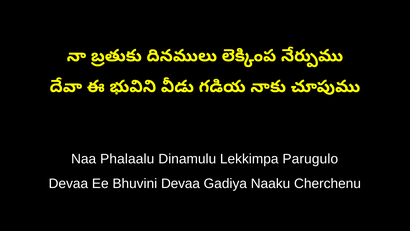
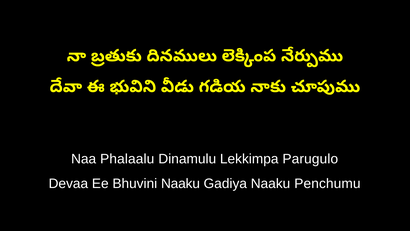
Bhuvini Devaa: Devaa -> Naaku
Cherchenu: Cherchenu -> Penchumu
